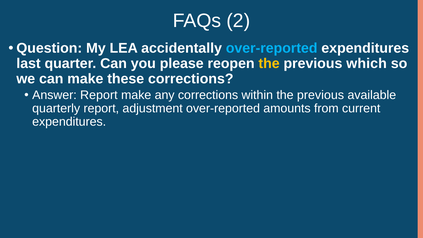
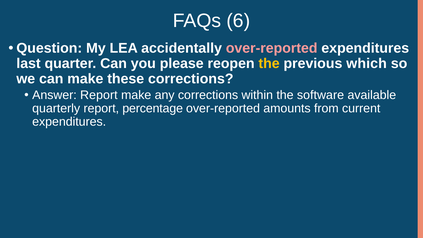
2: 2 -> 6
over-reported at (272, 48) colour: light blue -> pink
within the previous: previous -> software
adjustment: adjustment -> percentage
